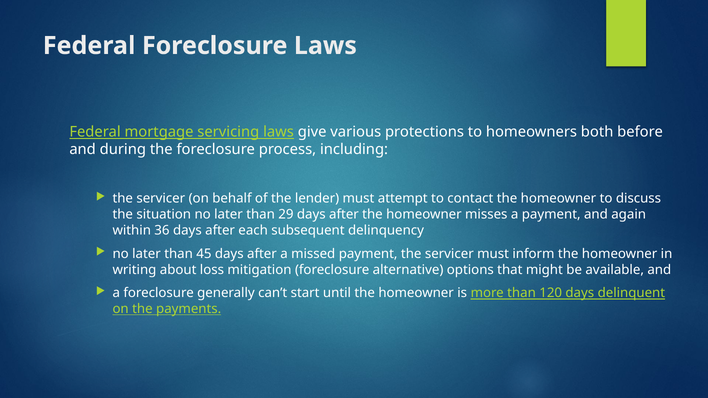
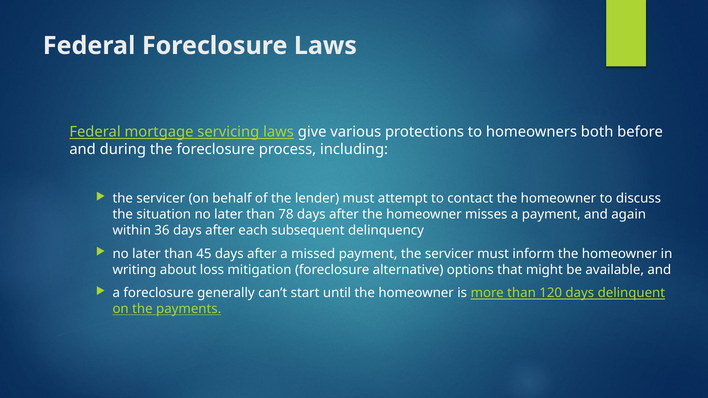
29: 29 -> 78
